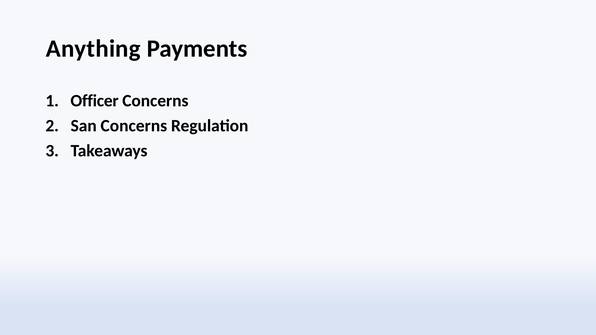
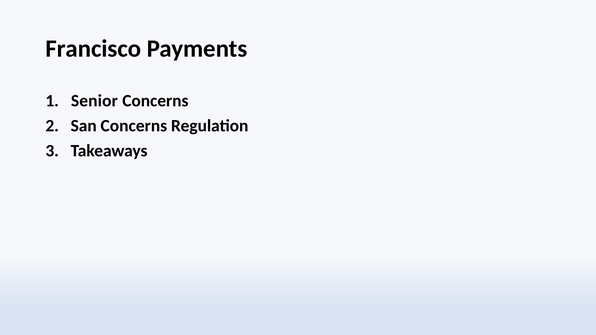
Anything: Anything -> Francisco
Officer: Officer -> Senior
